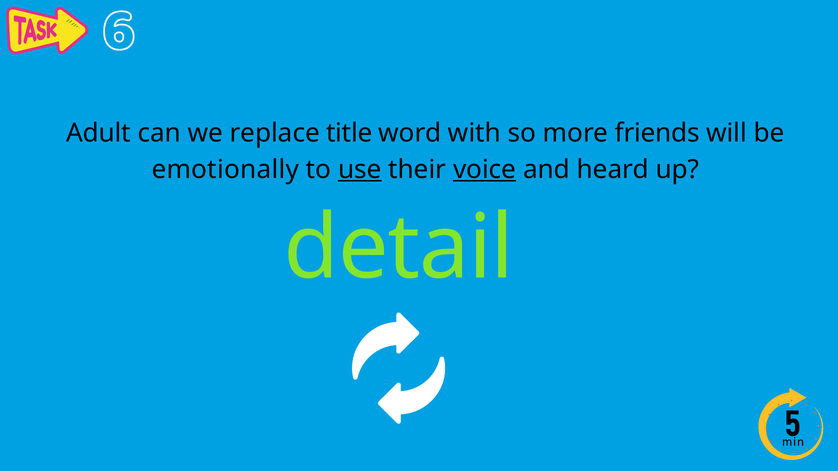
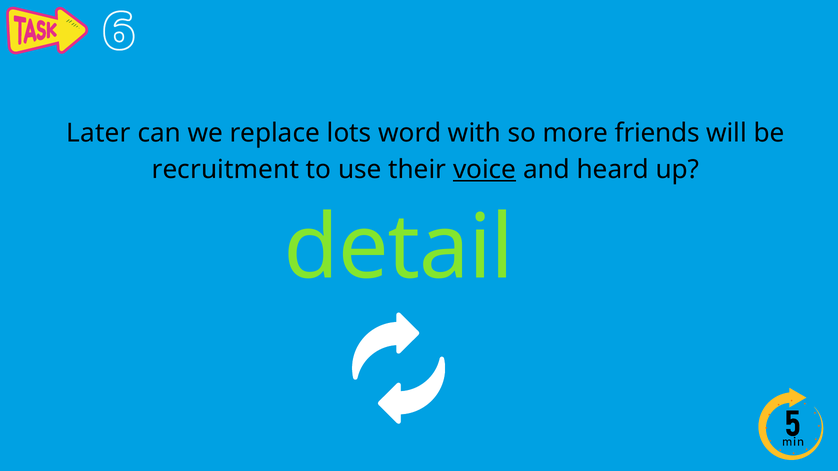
Adult: Adult -> Later
title: title -> lots
emotionally: emotionally -> recruitment
use underline: present -> none
